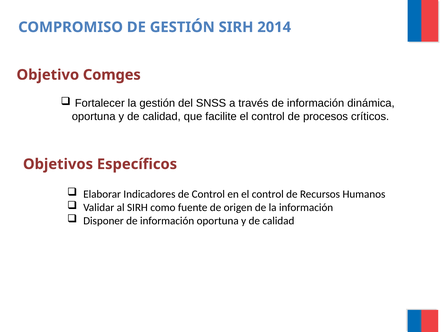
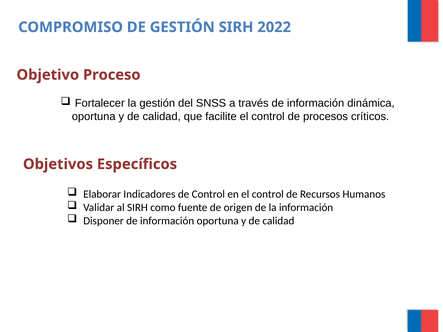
2014: 2014 -> 2022
Comges: Comges -> Proceso
